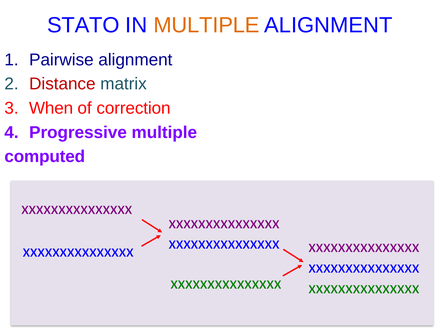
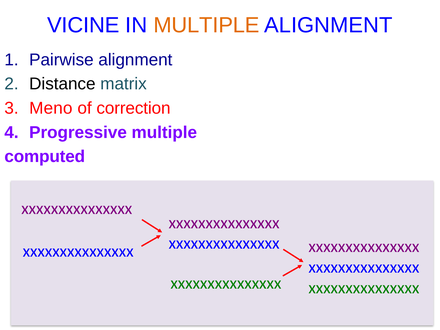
STATO: STATO -> VICINE
Distance colour: red -> black
When: When -> Meno
